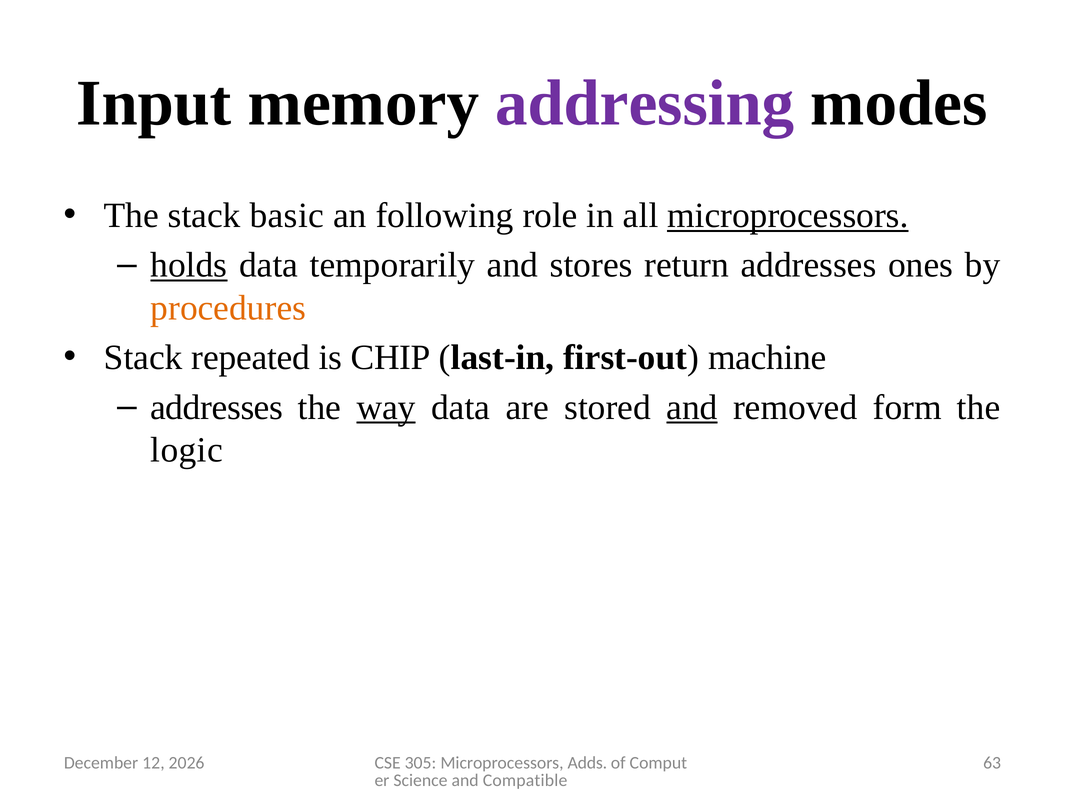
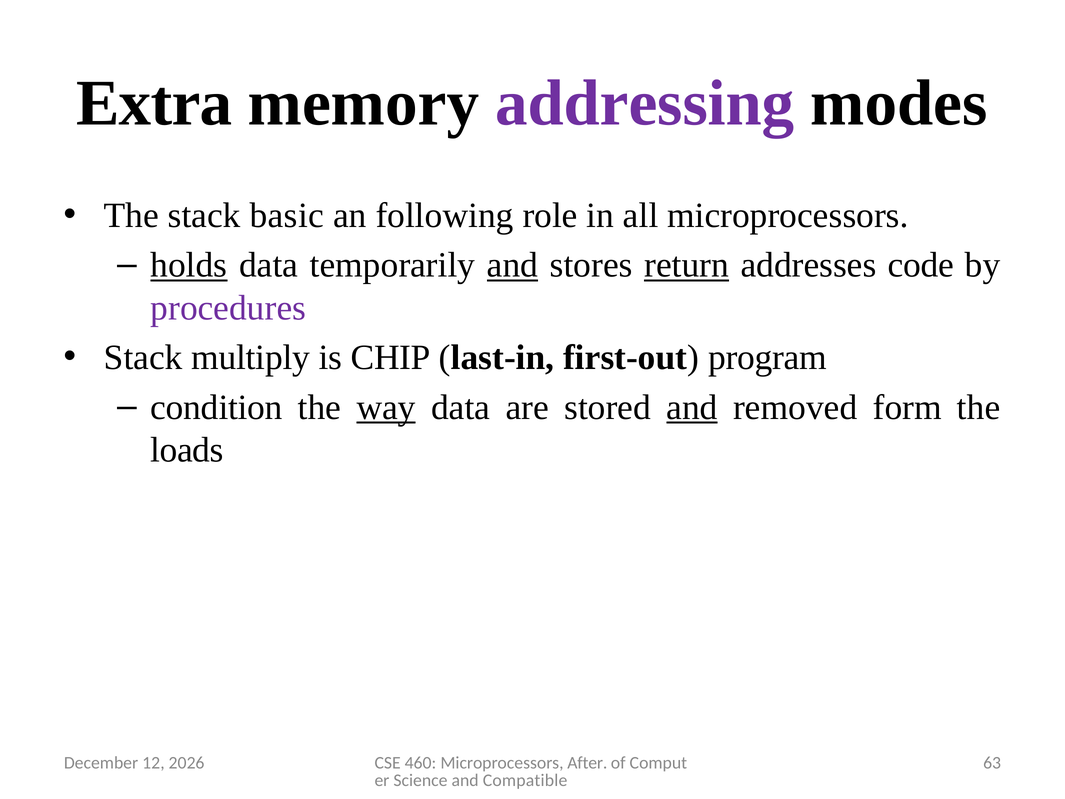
Input: Input -> Extra
microprocessors at (788, 215) underline: present -> none
and at (513, 265) underline: none -> present
return underline: none -> present
ones: ones -> code
procedures colour: orange -> purple
repeated: repeated -> multiply
machine: machine -> program
addresses at (217, 407): addresses -> condition
logic: logic -> loads
305: 305 -> 460
Adds: Adds -> After
